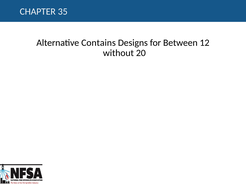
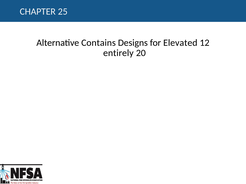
35: 35 -> 25
Between: Between -> Elevated
without: without -> entirely
